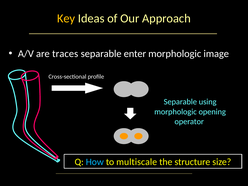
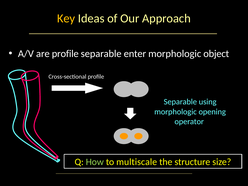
are traces: traces -> profile
image: image -> object
How colour: light blue -> light green
